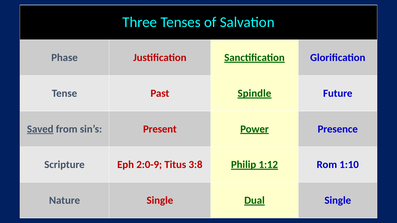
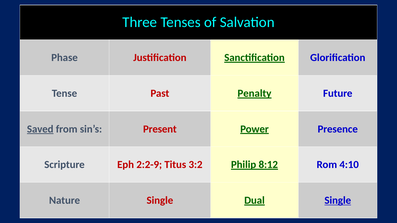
Spindle: Spindle -> Penalty
2:0-9: 2:0-9 -> 2:2-9
3:8: 3:8 -> 3:2
1:12: 1:12 -> 8:12
1:10: 1:10 -> 4:10
Single at (338, 201) underline: none -> present
